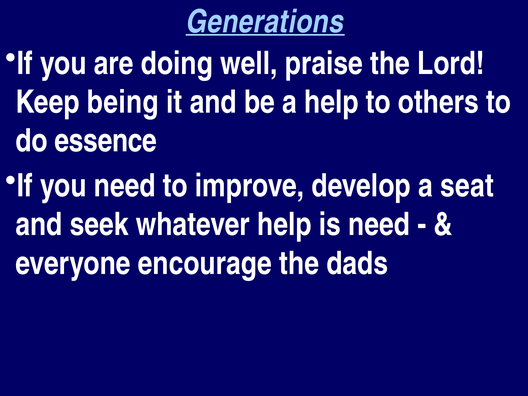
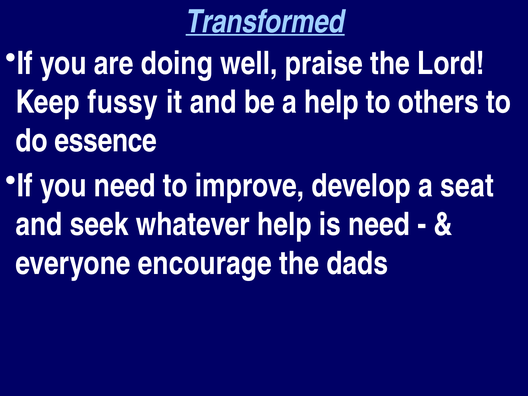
Generations: Generations -> Transformed
being: being -> fussy
